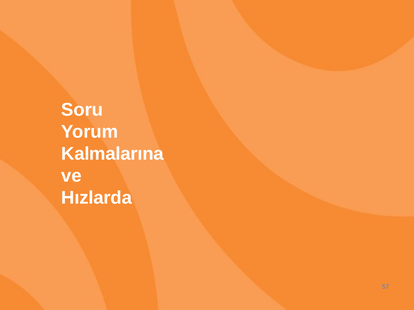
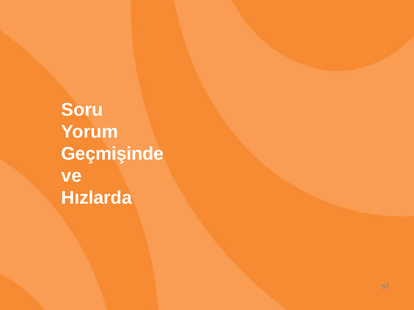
Kalmalarına: Kalmalarına -> Geçmişinde
